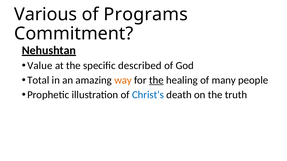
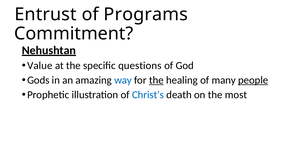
Various: Various -> Entrust
described: described -> questions
Total: Total -> Gods
way colour: orange -> blue
people underline: none -> present
truth: truth -> most
